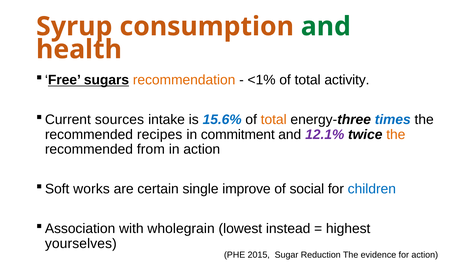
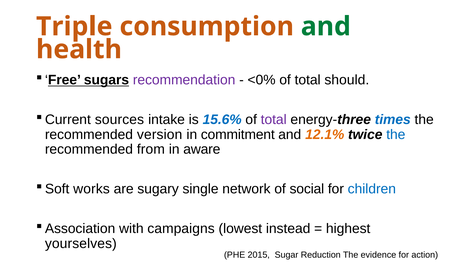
Syrup: Syrup -> Triple
recommendation colour: orange -> purple
<1%: <1% -> <0%
activity: activity -> should
total at (274, 120) colour: orange -> purple
recipes: recipes -> version
12.1% colour: purple -> orange
the at (396, 135) colour: orange -> blue
in action: action -> aware
certain: certain -> sugary
improve: improve -> network
wholegrain: wholegrain -> campaigns
